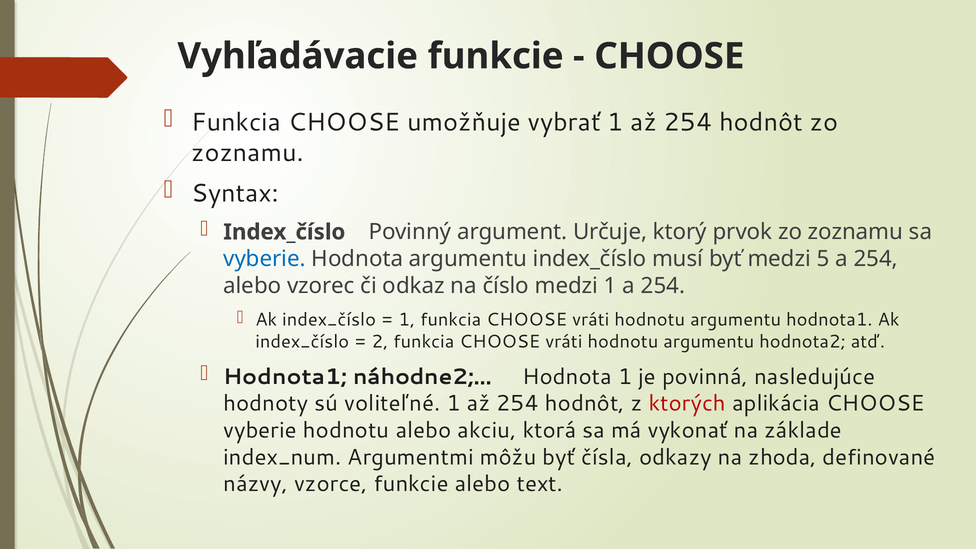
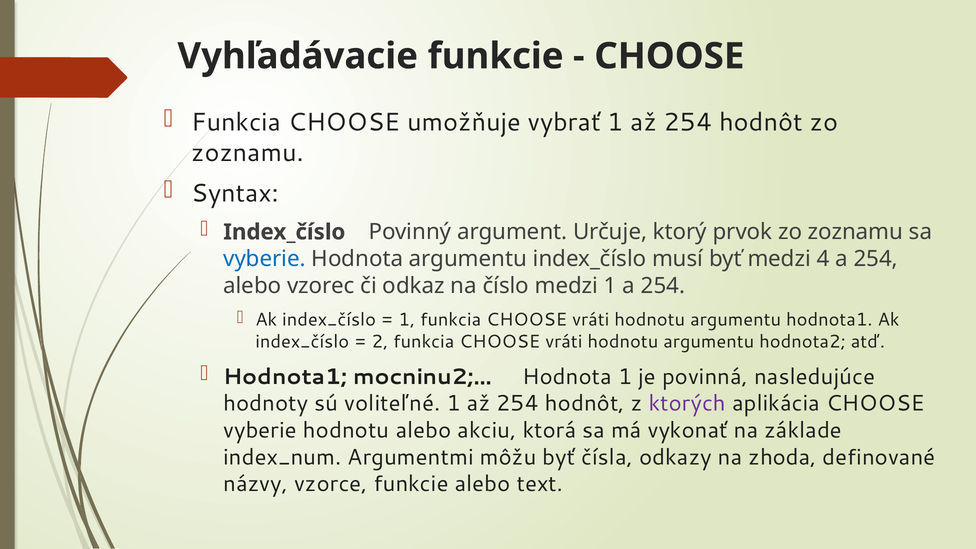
5: 5 -> 4
náhodne2: náhodne2 -> mocninu2
ktorých colour: red -> purple
